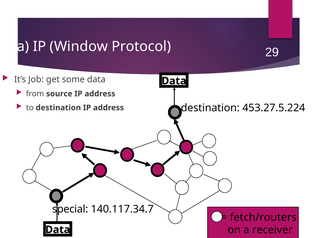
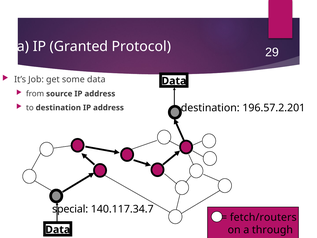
Window: Window -> Granted
453.27.5.224: 453.27.5.224 -> 196.57.2.201
receiver: receiver -> through
